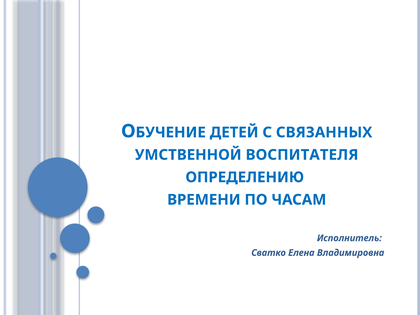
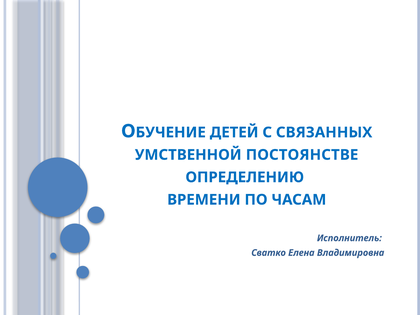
ВОСПИТАТЕЛЯ: ВОСПИТАТЕЛЯ -> ПОСТОЯНСТВЕ
